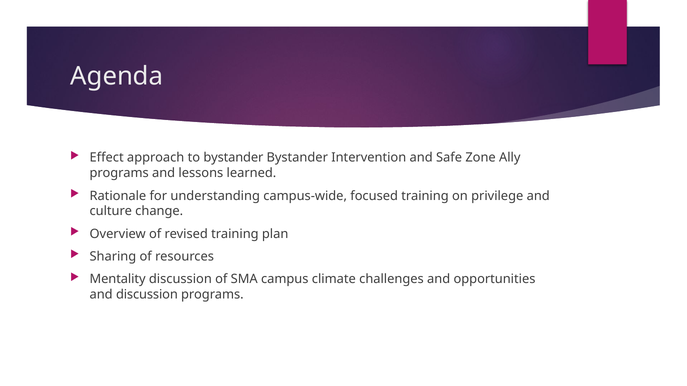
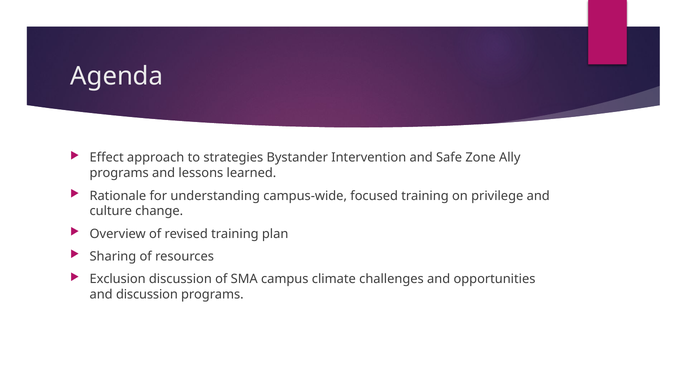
to bystander: bystander -> strategies
Mentality: Mentality -> Exclusion
